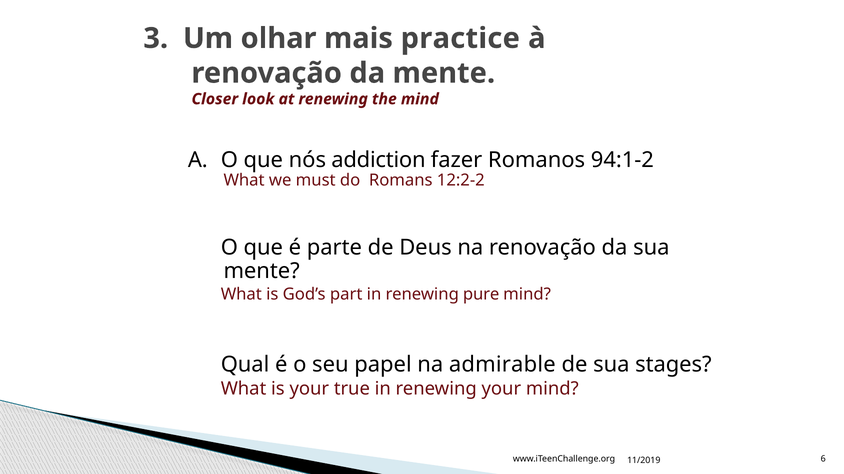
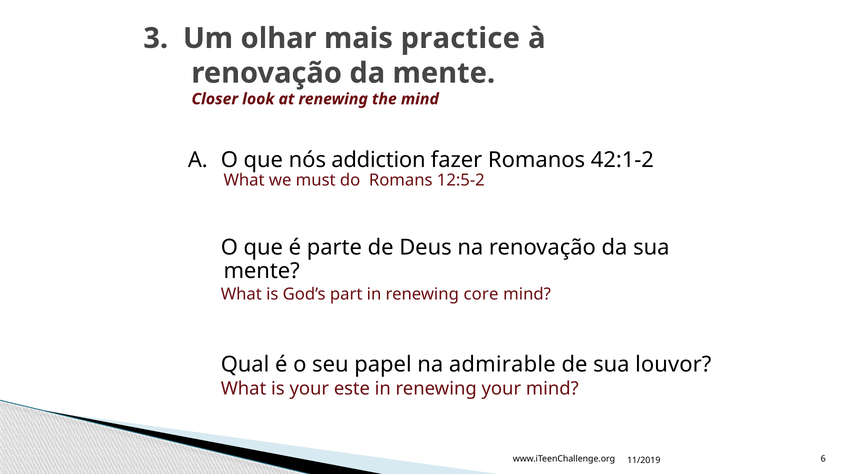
94:1-2: 94:1-2 -> 42:1-2
12:2-2: 12:2-2 -> 12:5-2
pure: pure -> core
stages: stages -> louvor
true: true -> este
